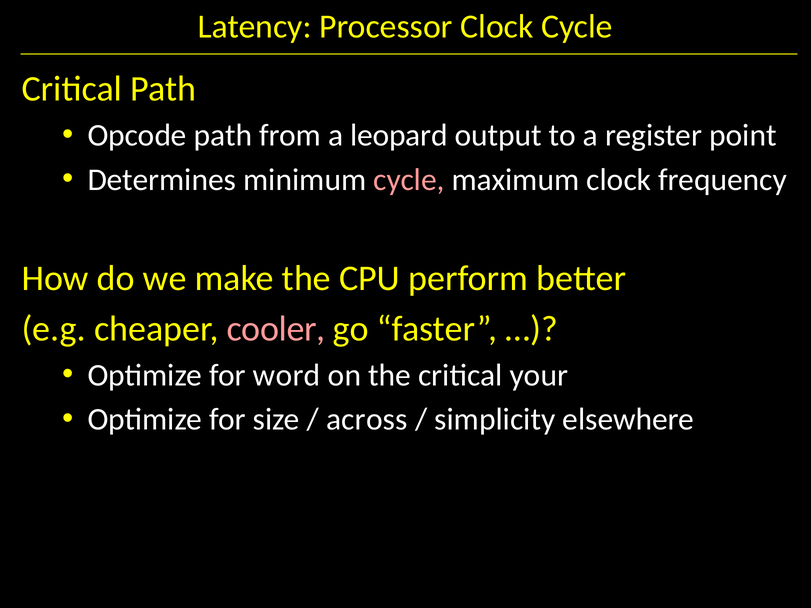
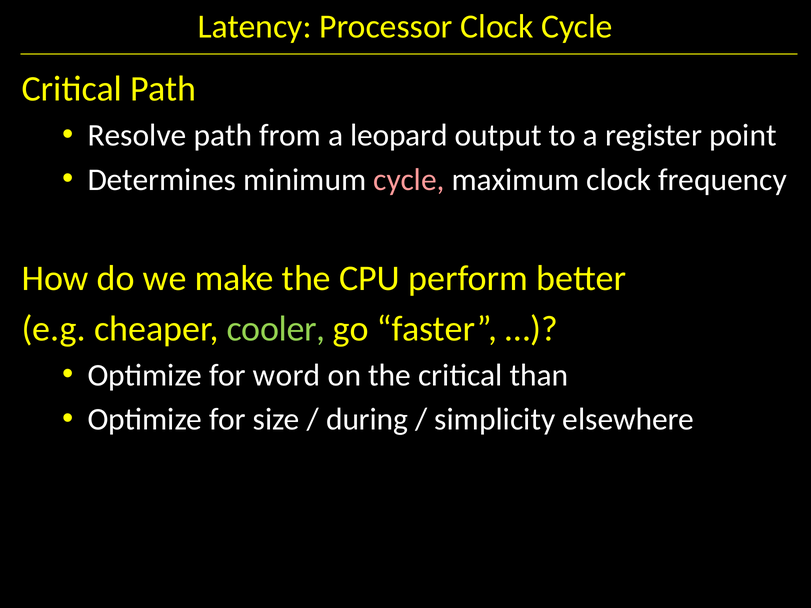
Opcode: Opcode -> Resolve
cooler colour: pink -> light green
your: your -> than
across: across -> during
